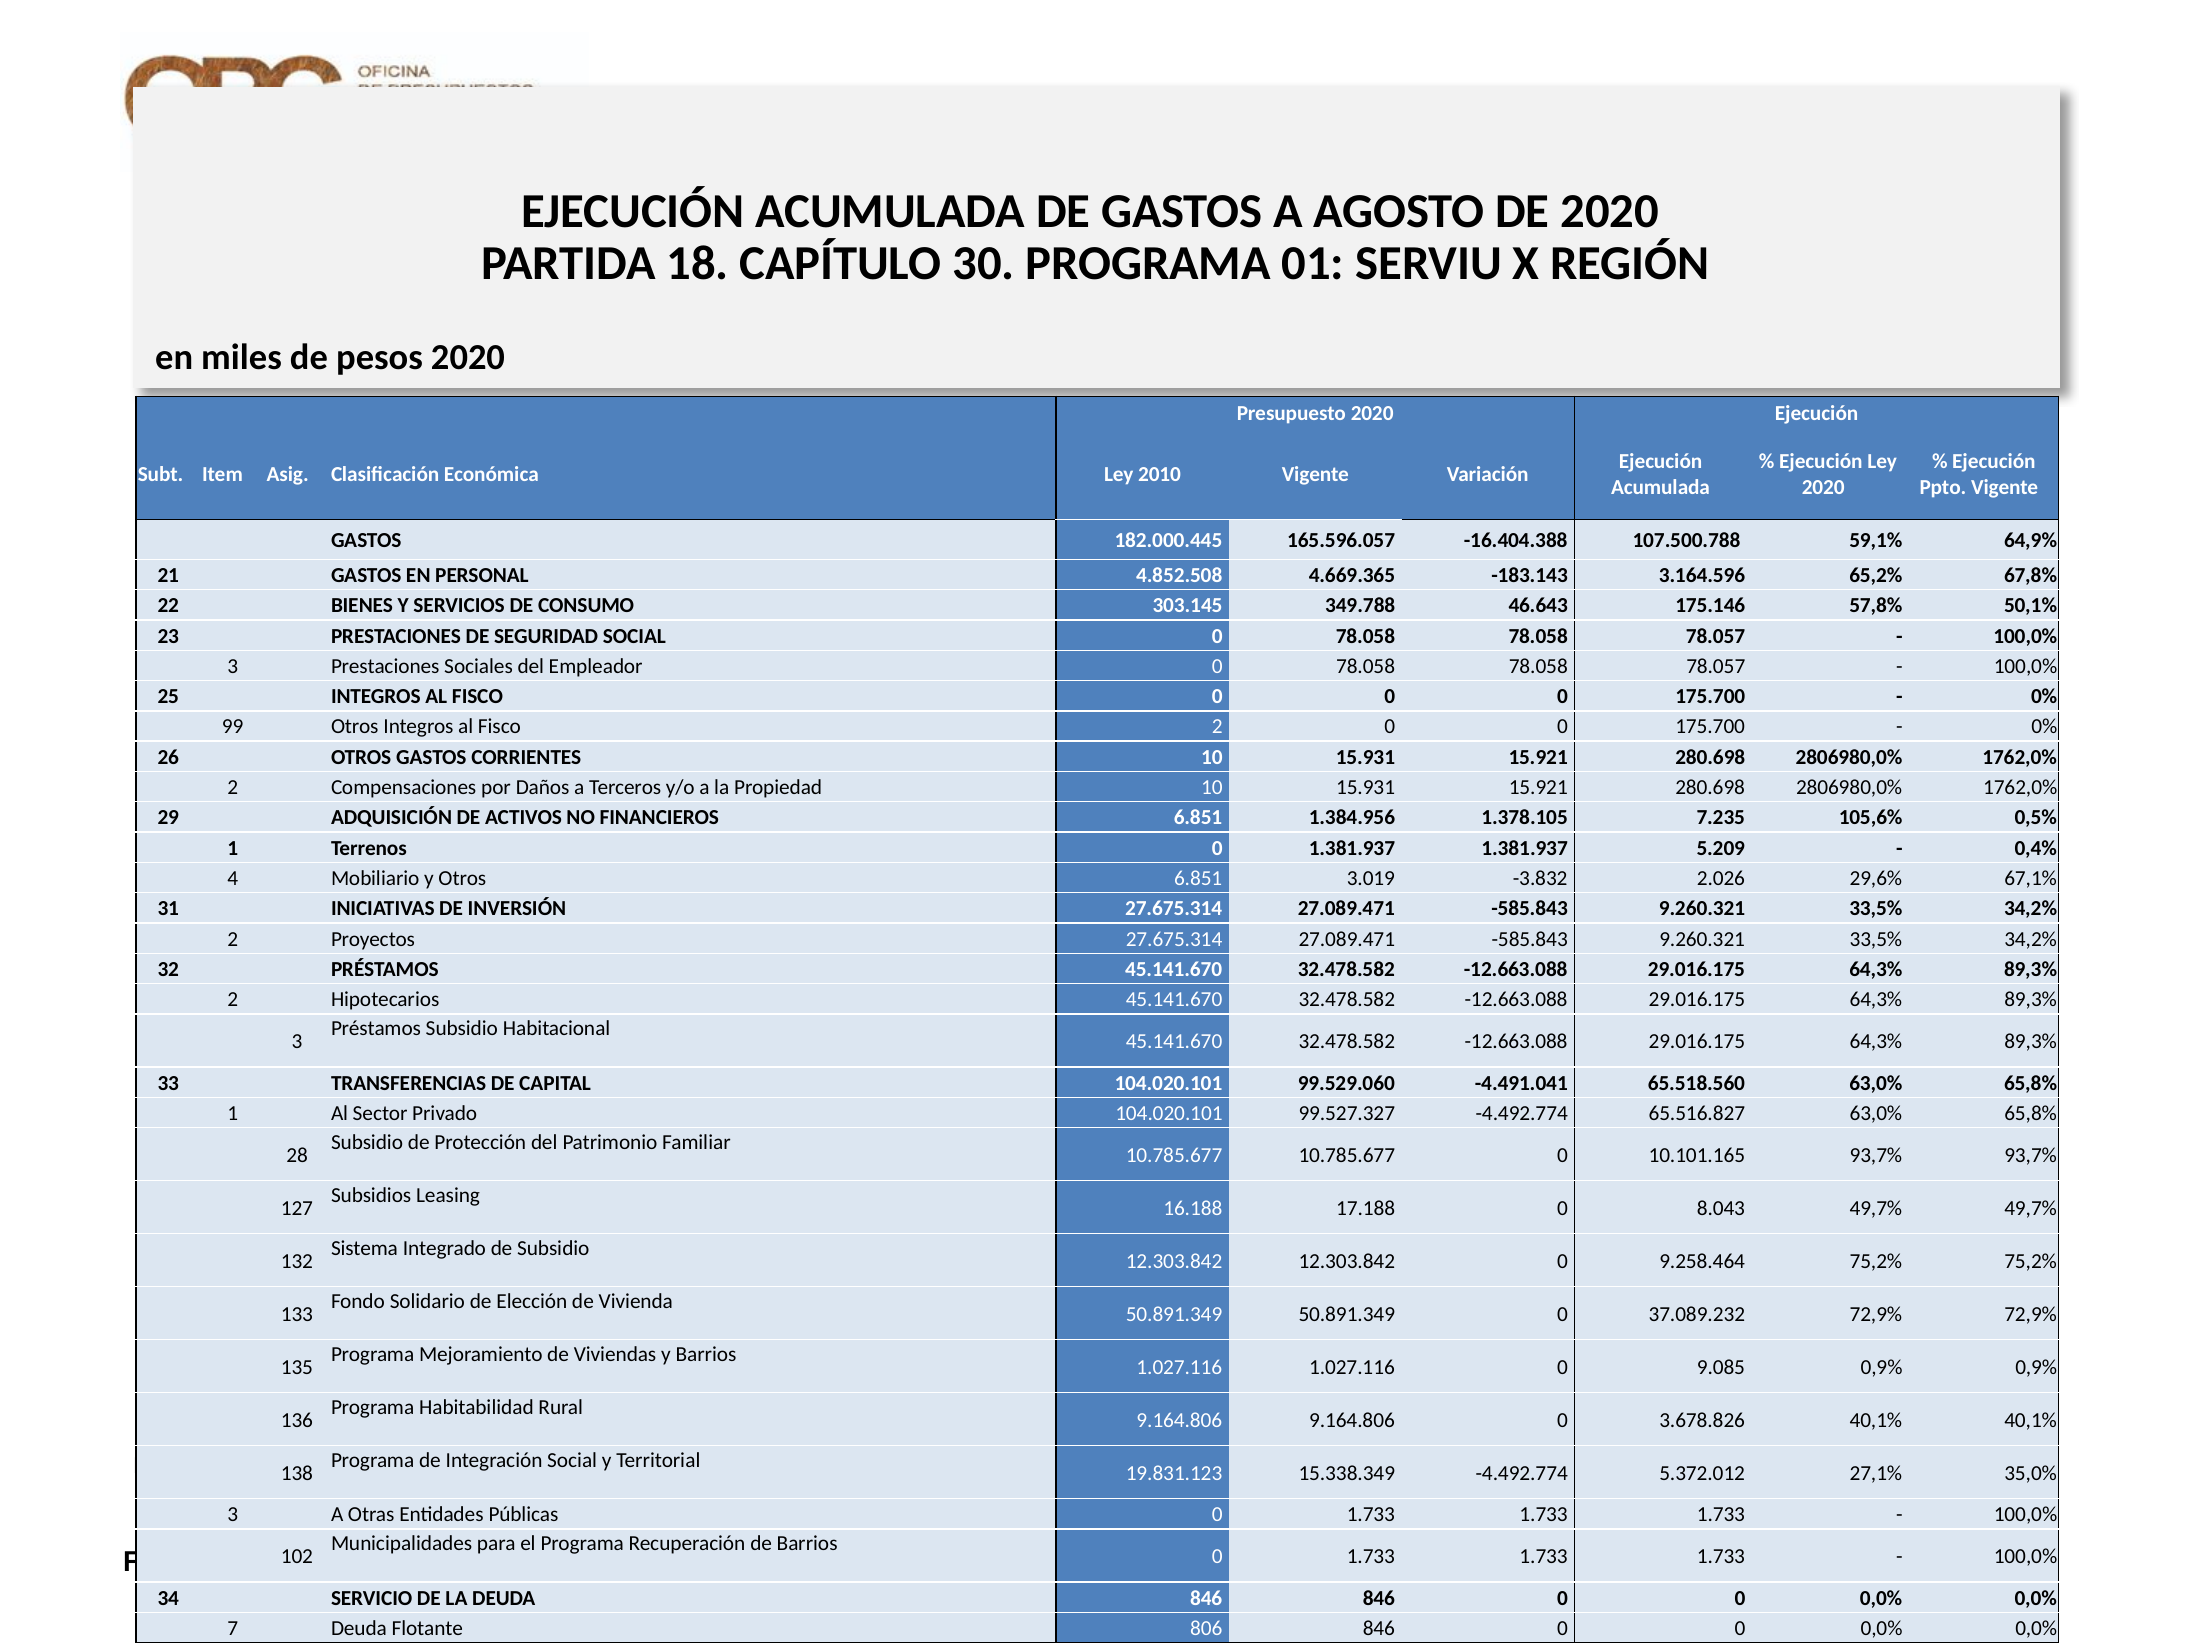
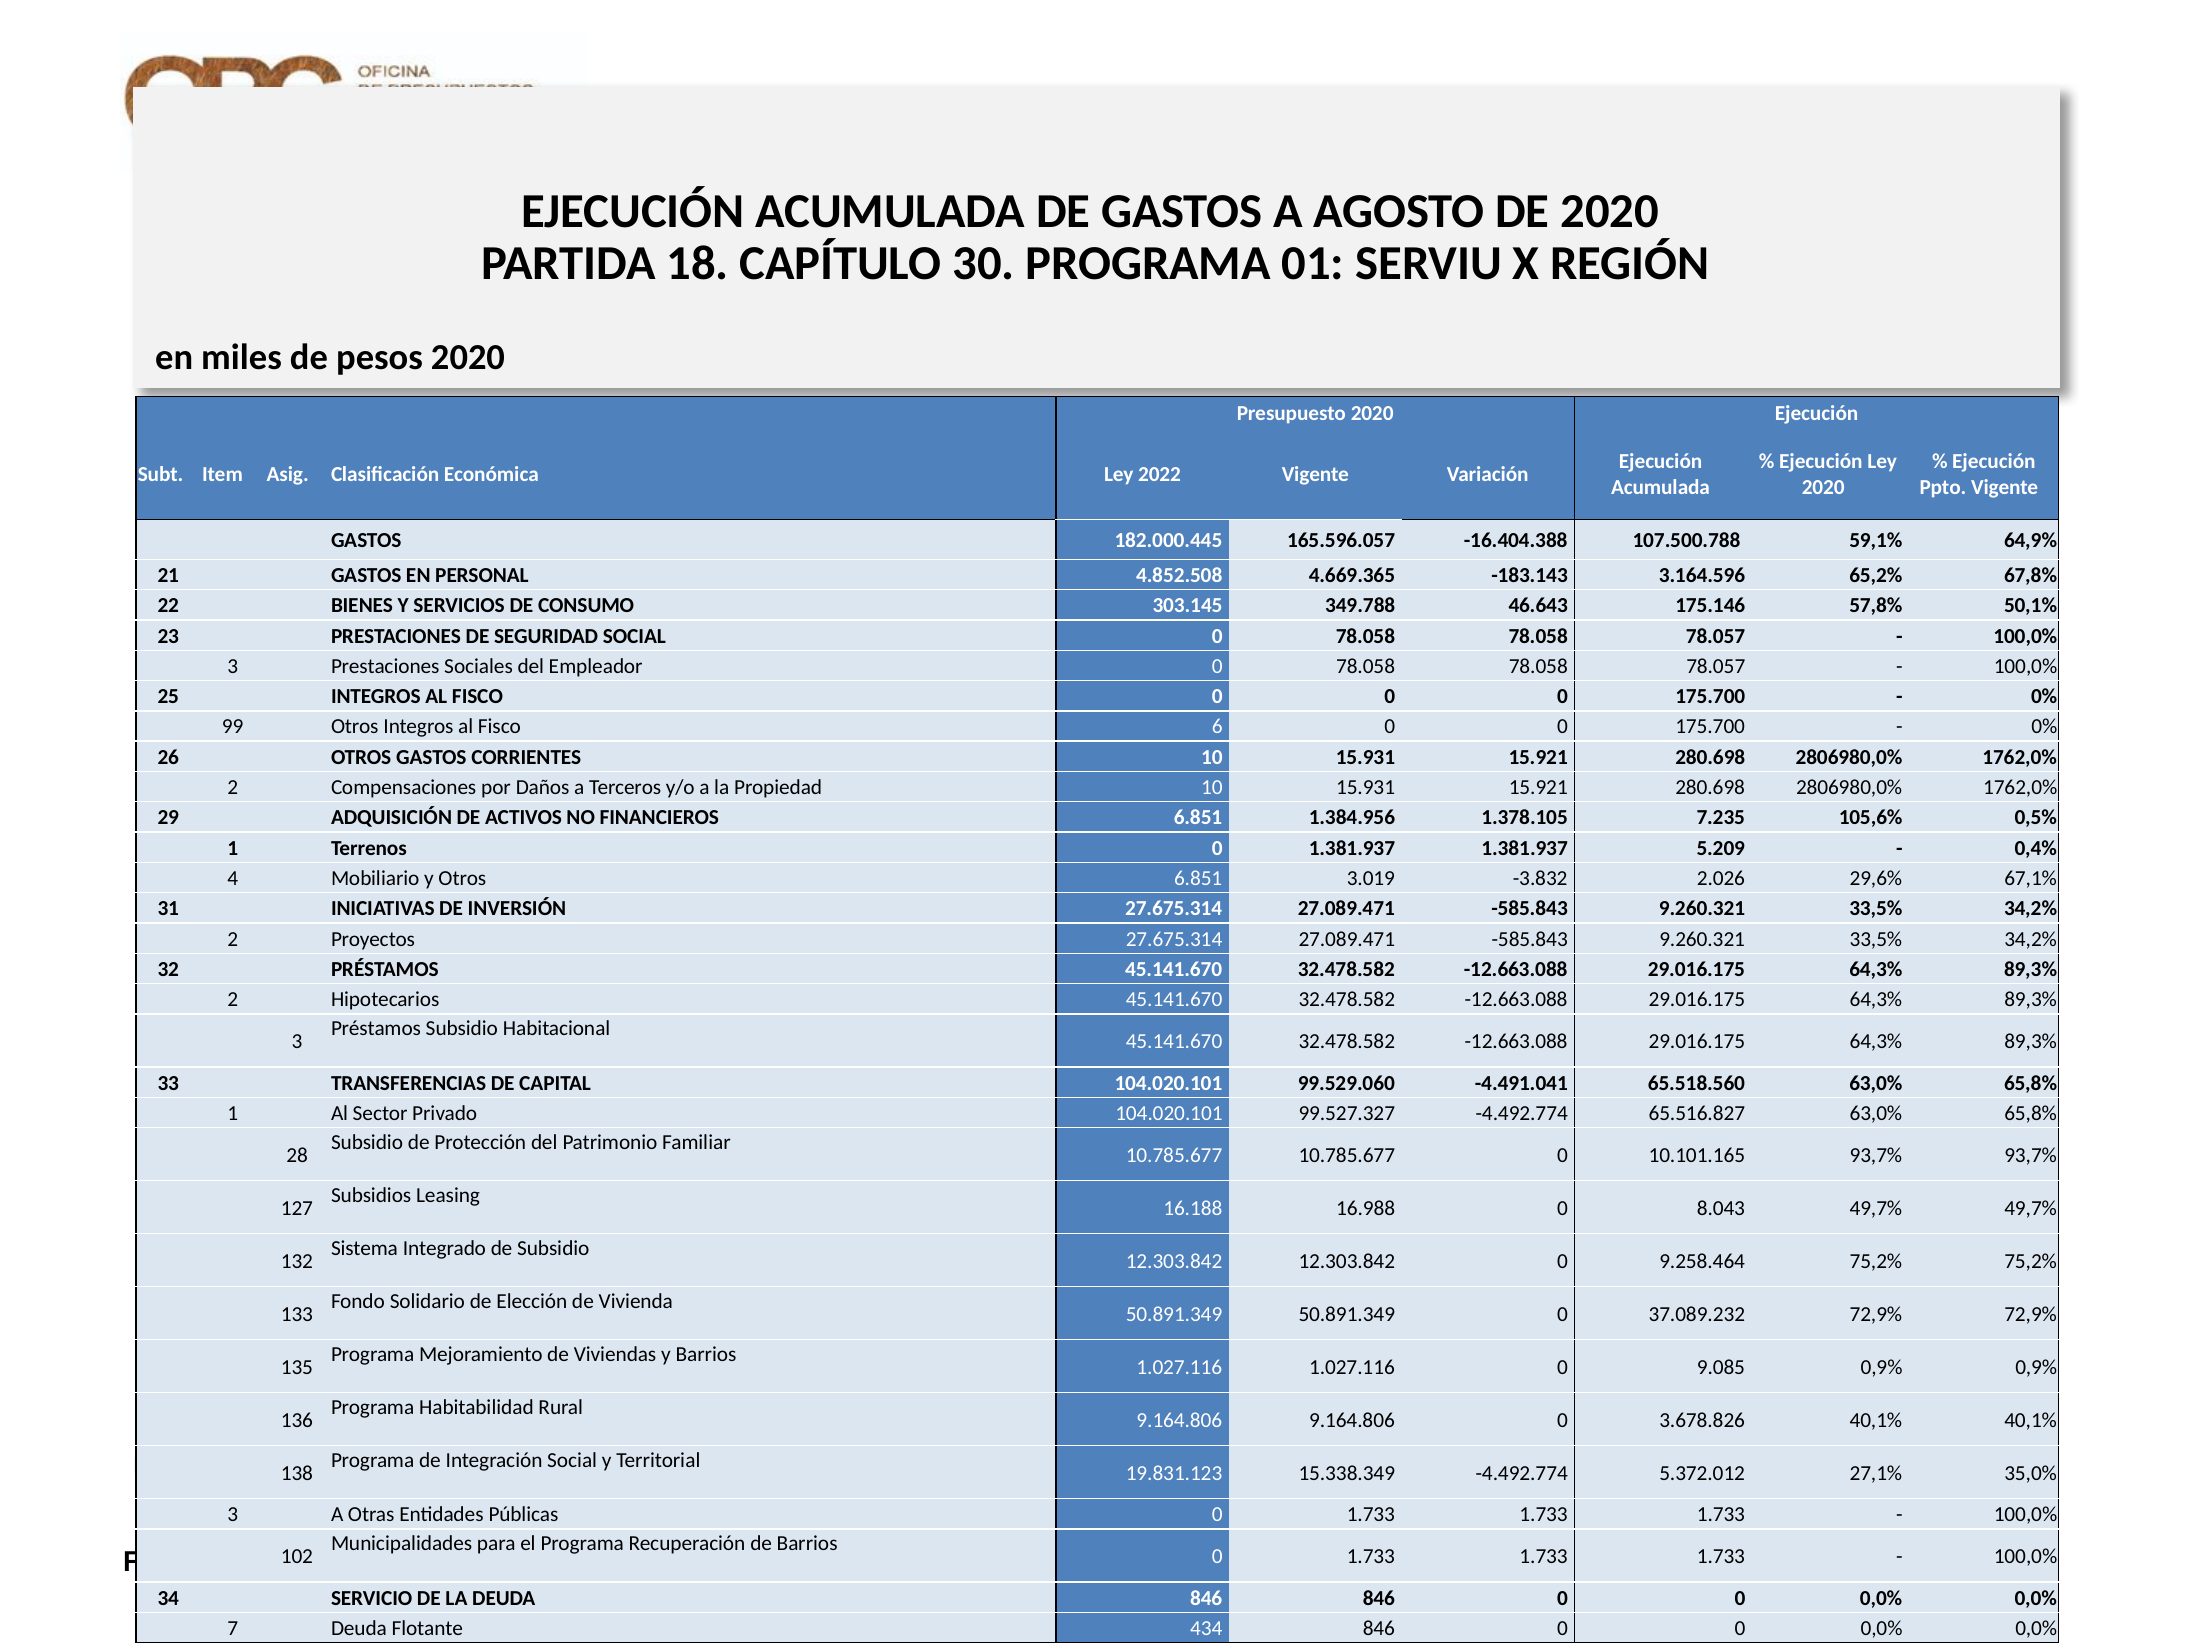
2010: 2010 -> 2022
Fisco 2: 2 -> 6
17.188: 17.188 -> 16.988
806: 806 -> 434
